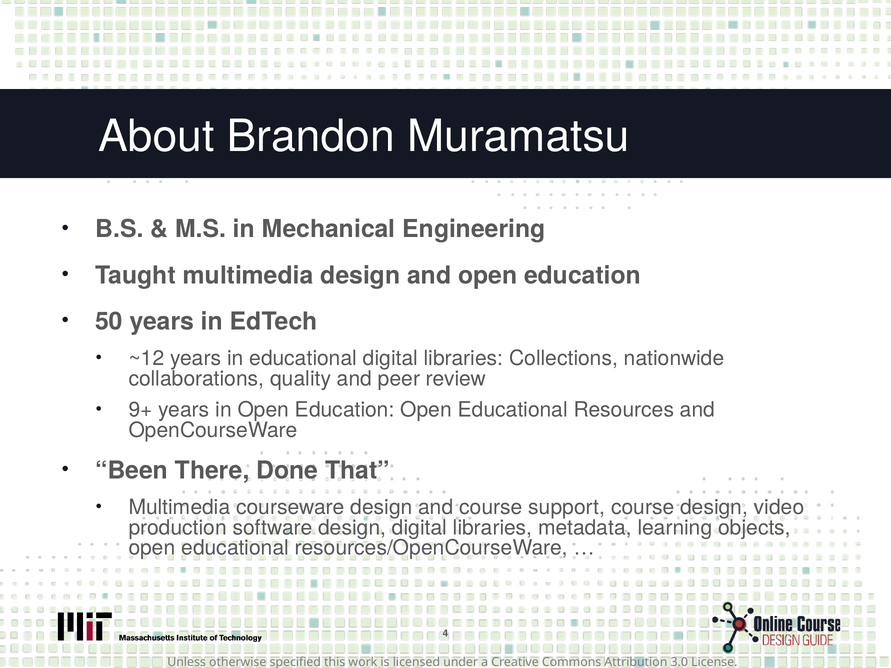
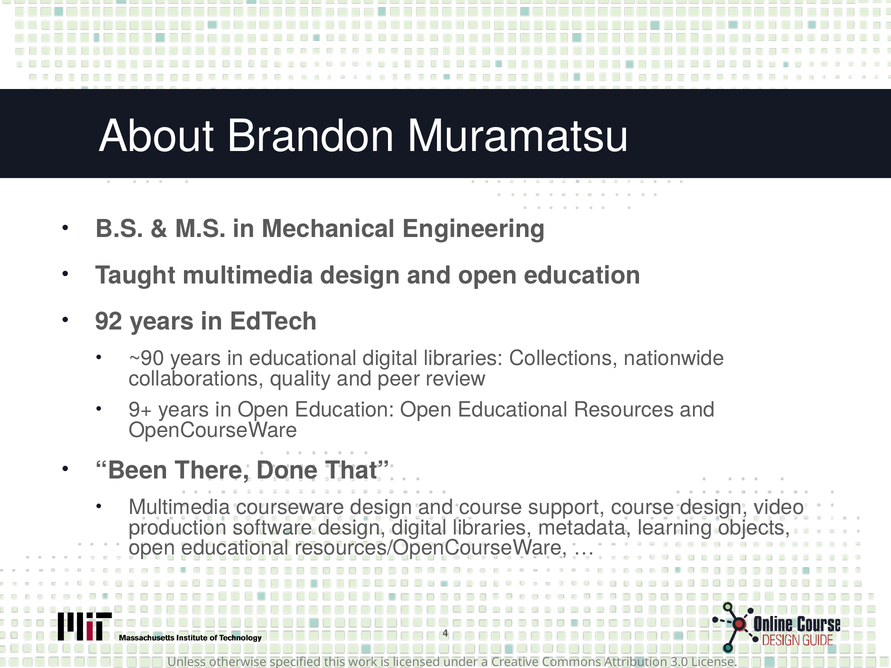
50: 50 -> 92
~12: ~12 -> ~90
